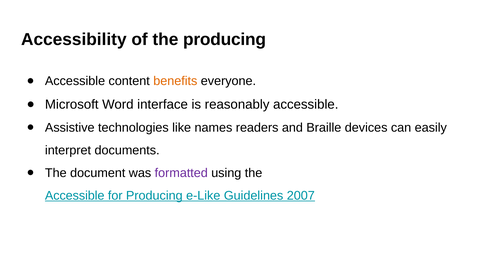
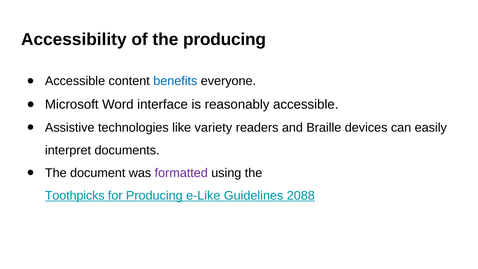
benefits colour: orange -> blue
names: names -> variety
Accessible at (75, 195): Accessible -> Toothpicks
2007: 2007 -> 2088
